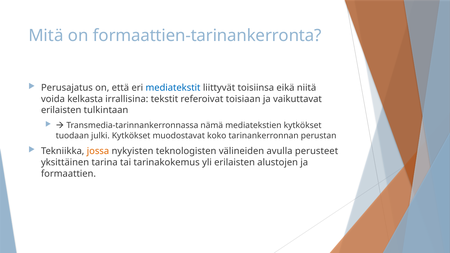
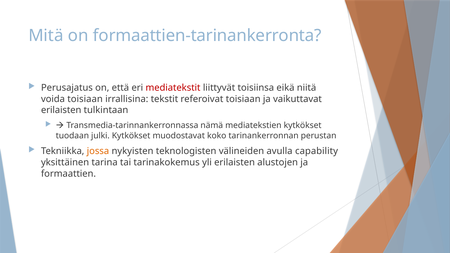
mediatekstit colour: blue -> red
voida kelkasta: kelkasta -> toisiaan
perusteet: perusteet -> capability
